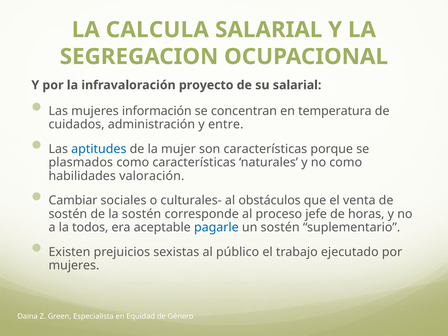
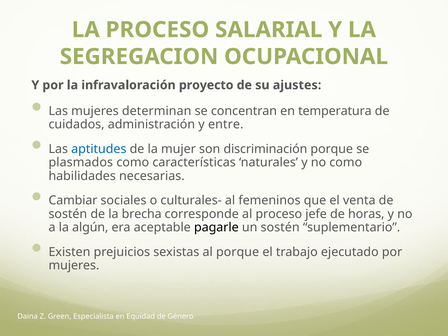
LA CALCULA: CALCULA -> PROCESO
su salarial: salarial -> ajustes
información: información -> determinan
son características: características -> discriminación
valoración: valoración -> necesarias
obstáculos: obstáculos -> femeninos
la sostén: sostén -> brecha
todos: todos -> algún
pagarle colour: blue -> black
al público: público -> porque
